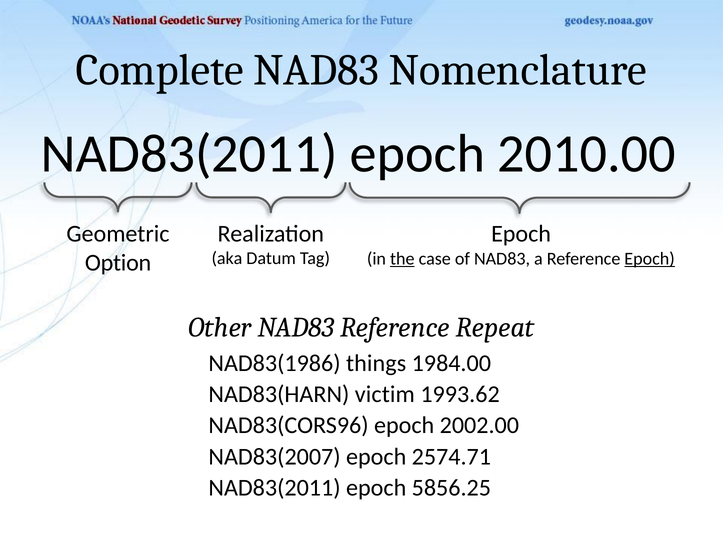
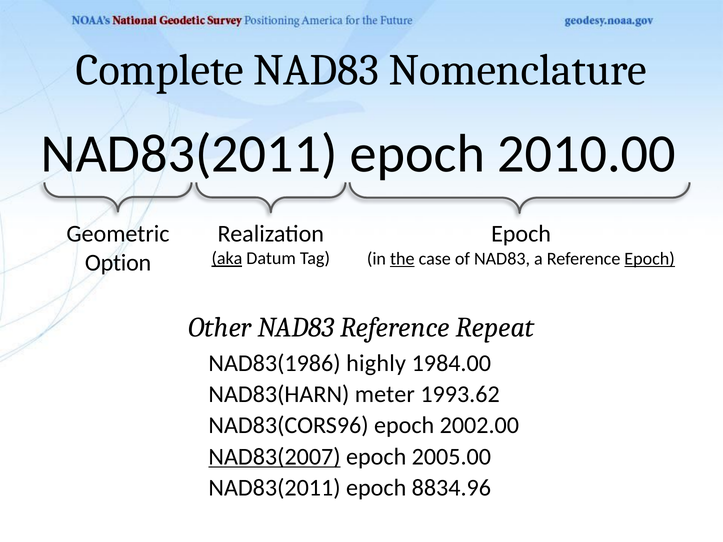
aka underline: none -> present
things: things -> highly
victim: victim -> meter
NAD83(2007 underline: none -> present
2574.71: 2574.71 -> 2005.00
5856.25: 5856.25 -> 8834.96
